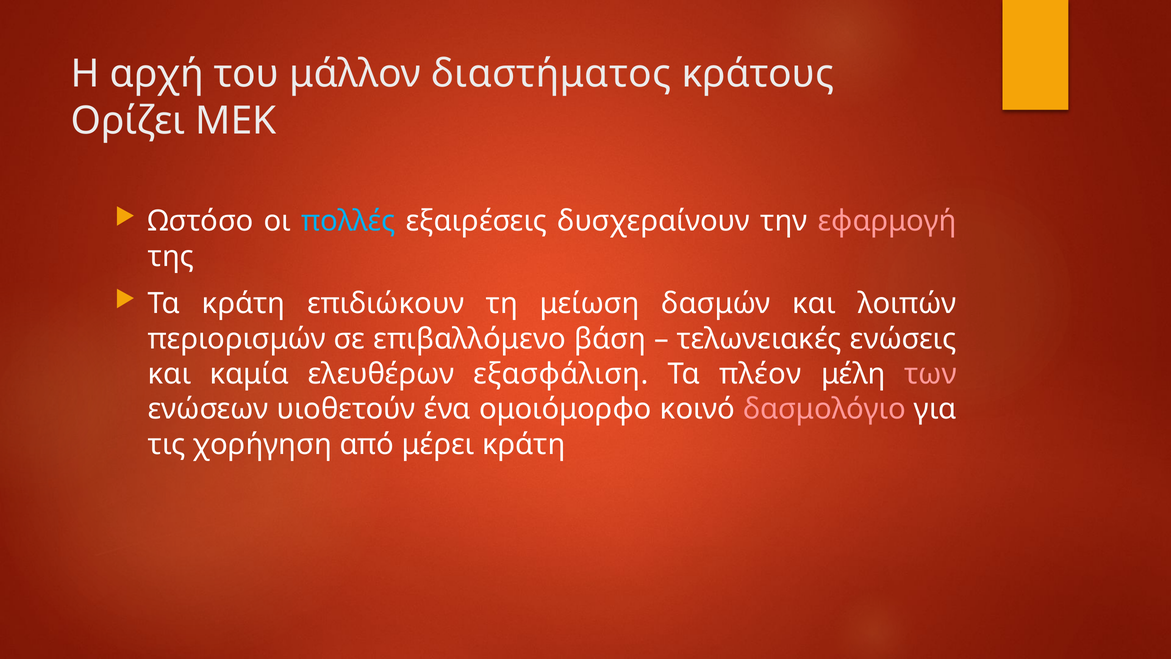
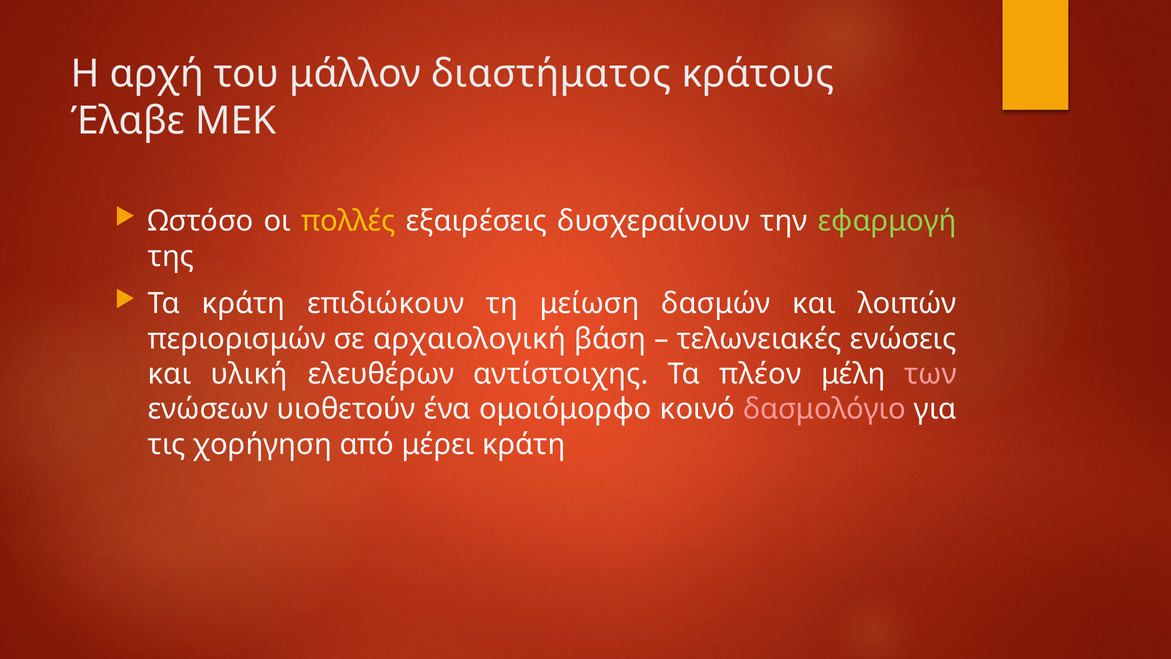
Ορίζει: Ορίζει -> Έλαβε
πολλές colour: light blue -> yellow
εφαρμογή colour: pink -> light green
επιβαλλόμενο: επιβαλλόμενο -> αρχαιολογική
καμία: καμία -> υλική
εξασφάλιση: εξασφάλιση -> αντίστοιχης
